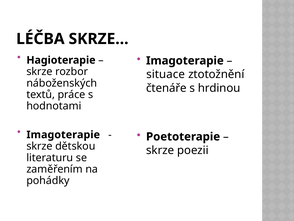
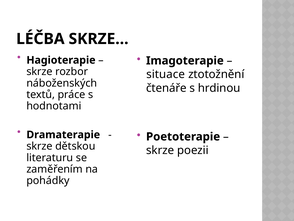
Imagoterapie at (63, 134): Imagoterapie -> Dramaterapie
